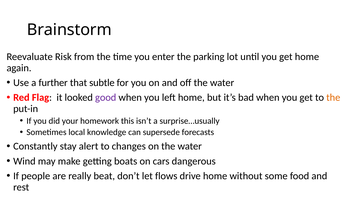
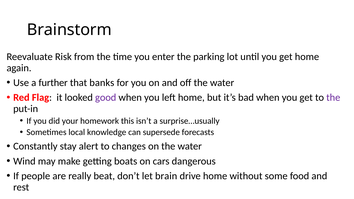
subtle: subtle -> banks
the at (333, 98) colour: orange -> purple
flows: flows -> brain
